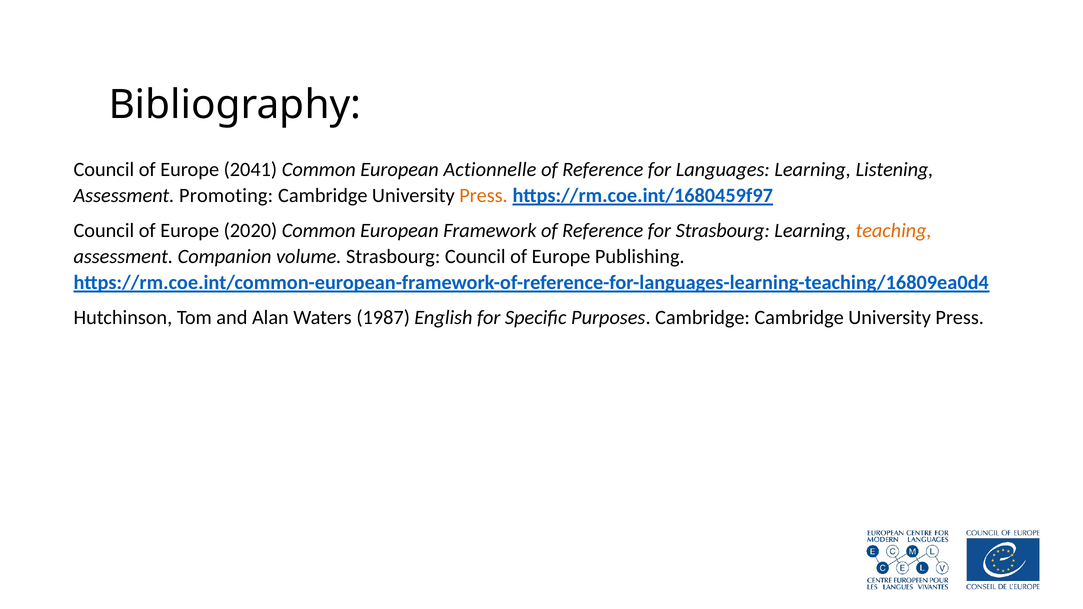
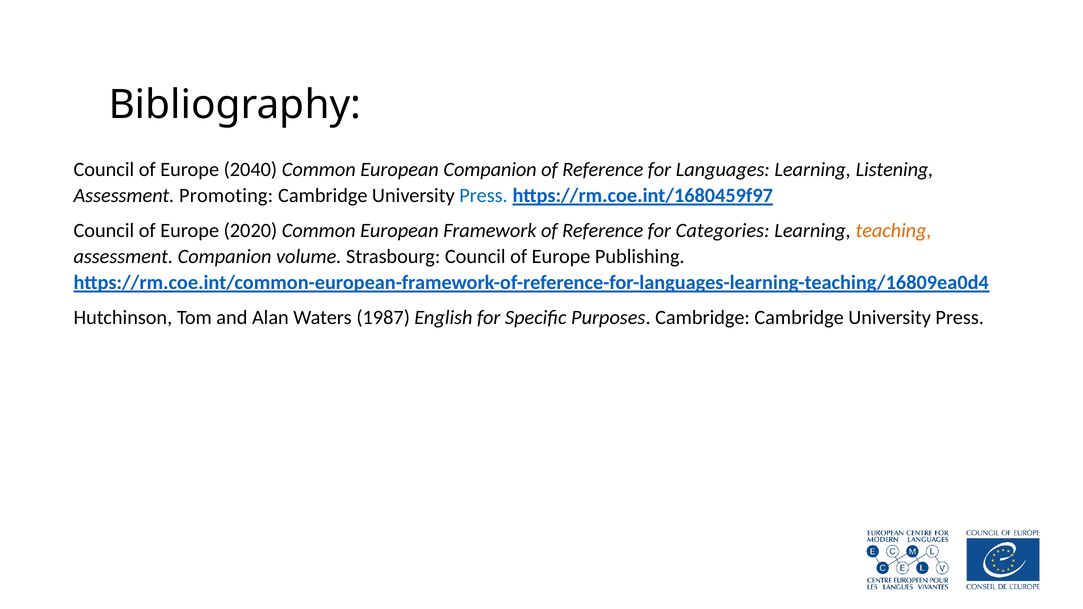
2041: 2041 -> 2040
European Actionnelle: Actionnelle -> Companion
Press at (483, 196) colour: orange -> blue
for Strasbourg: Strasbourg -> Categories
